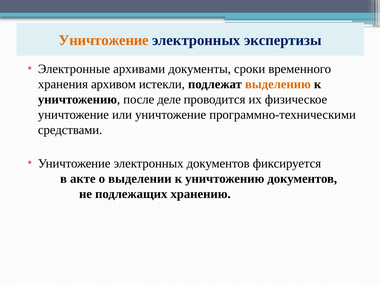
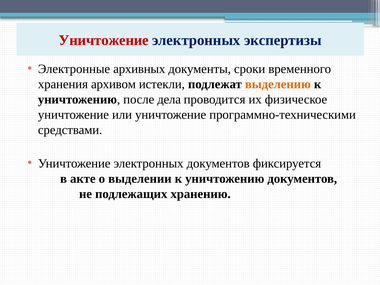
Уничтожение at (104, 40) colour: orange -> red
архивами: архивами -> архивных
деле: деле -> дела
